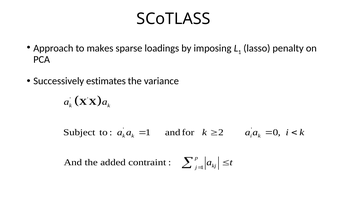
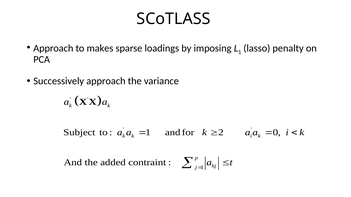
Successively estimates: estimates -> approach
